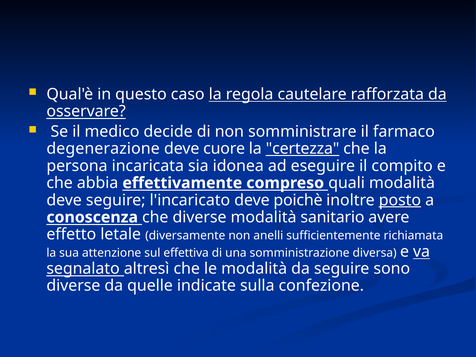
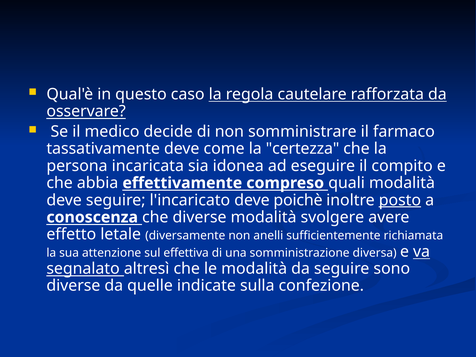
degenerazione: degenerazione -> tassativamente
cuore: cuore -> come
certezza underline: present -> none
sanitario: sanitario -> svolgere
